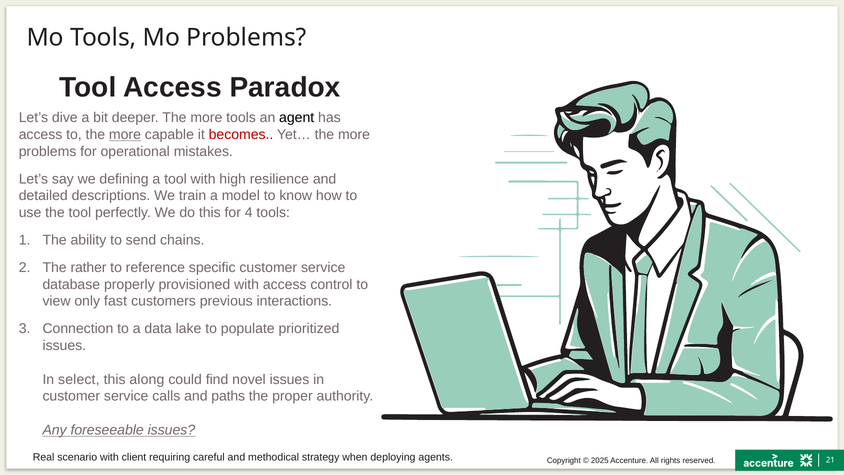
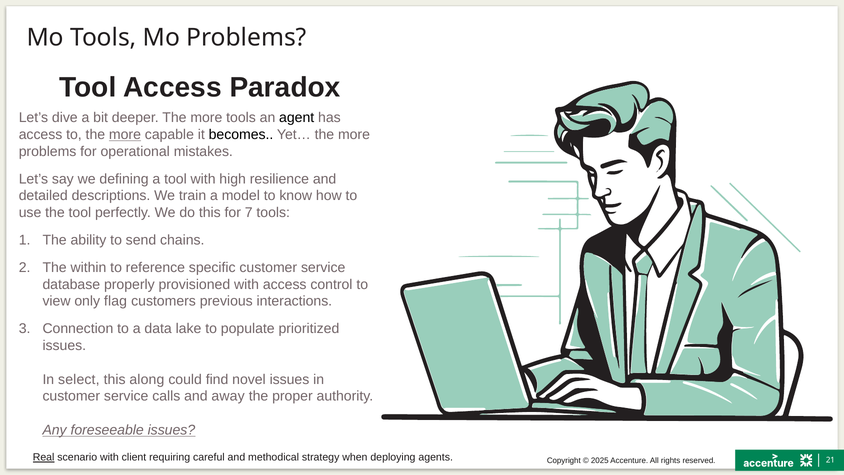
becomes colour: red -> black
4: 4 -> 7
rather: rather -> within
fast: fast -> flag
paths: paths -> away
Real underline: none -> present
